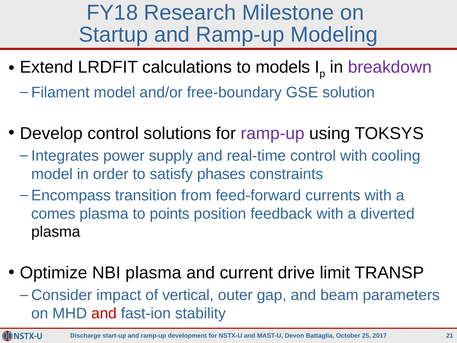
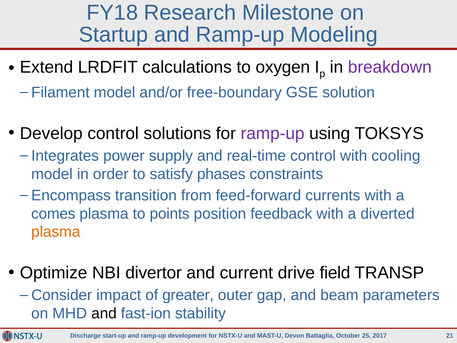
models: models -> oxygen
plasma at (56, 232) colour: black -> orange
NBI plasma: plasma -> divertor
limit: limit -> field
vertical: vertical -> greater
and at (104, 313) colour: red -> black
